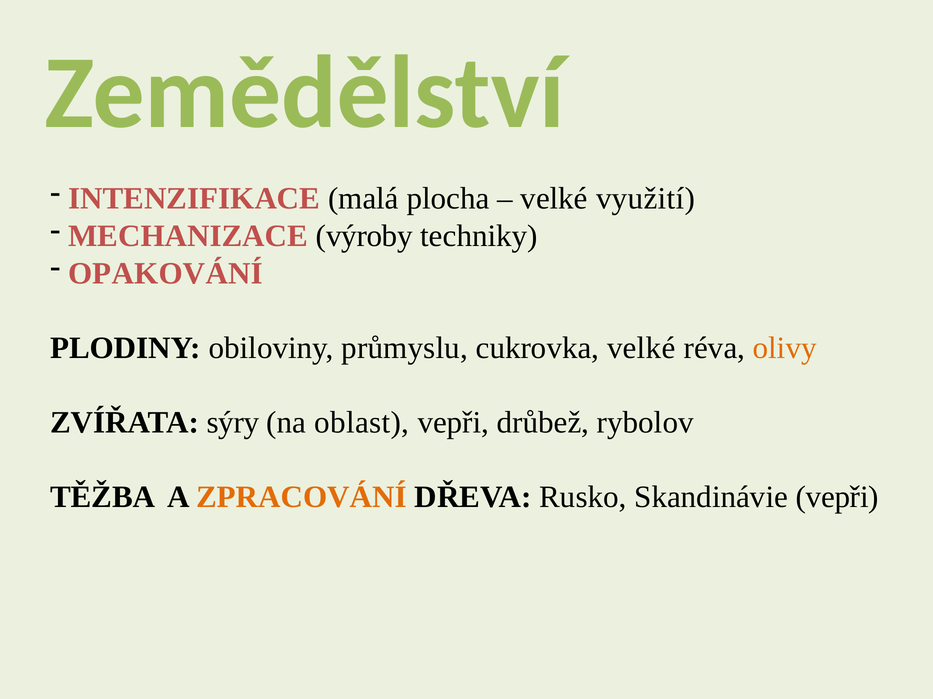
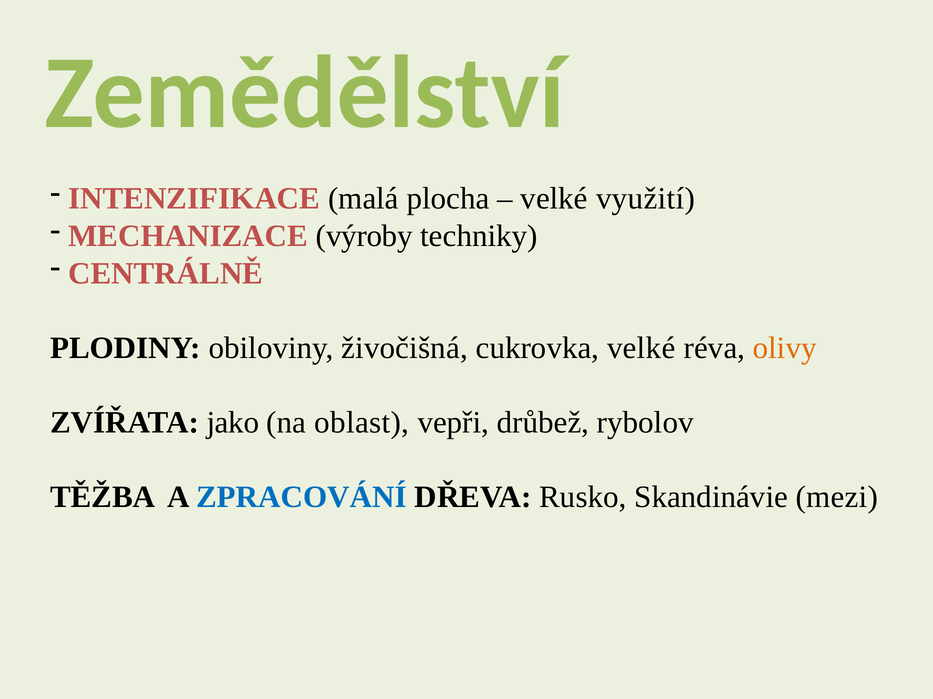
OPAKOVÁNÍ: OPAKOVÁNÍ -> CENTRÁLNĚ
průmyslu: průmyslu -> živočišná
sýry: sýry -> jako
ZPRACOVÁNÍ colour: orange -> blue
Skandinávie vepři: vepři -> mezi
